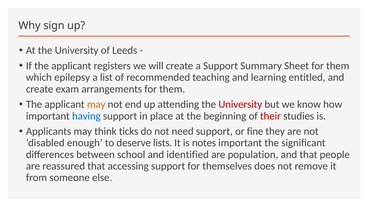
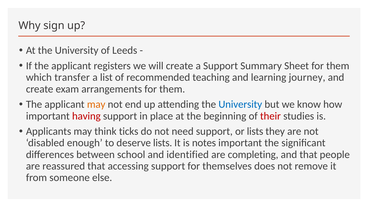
epilepsy: epilepsy -> transfer
entitled: entitled -> journey
University at (240, 104) colour: red -> blue
having colour: blue -> red
or fine: fine -> lists
population: population -> completing
